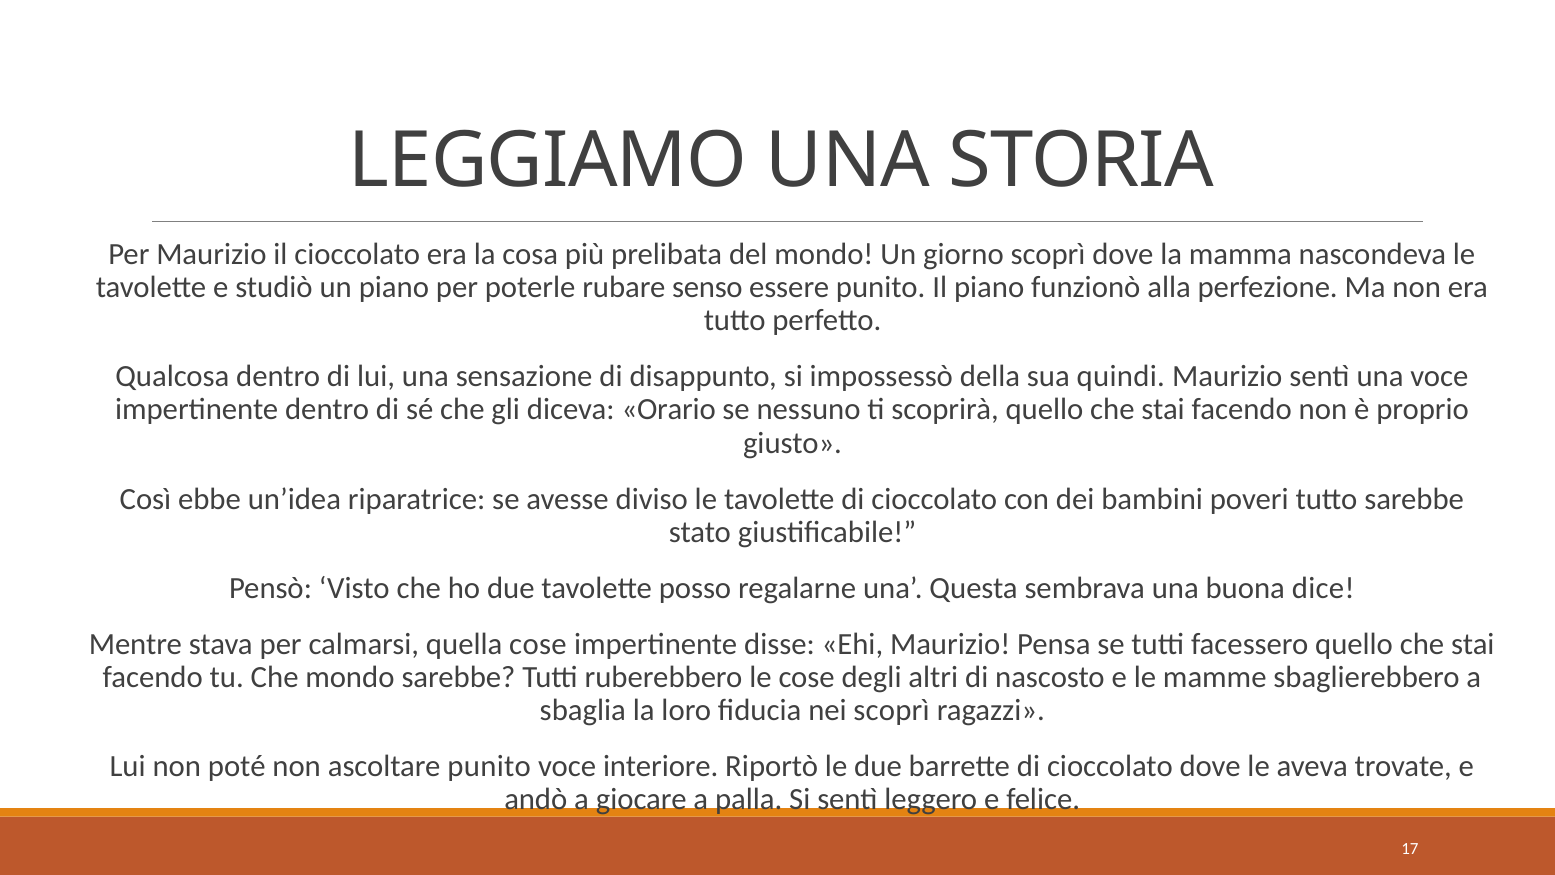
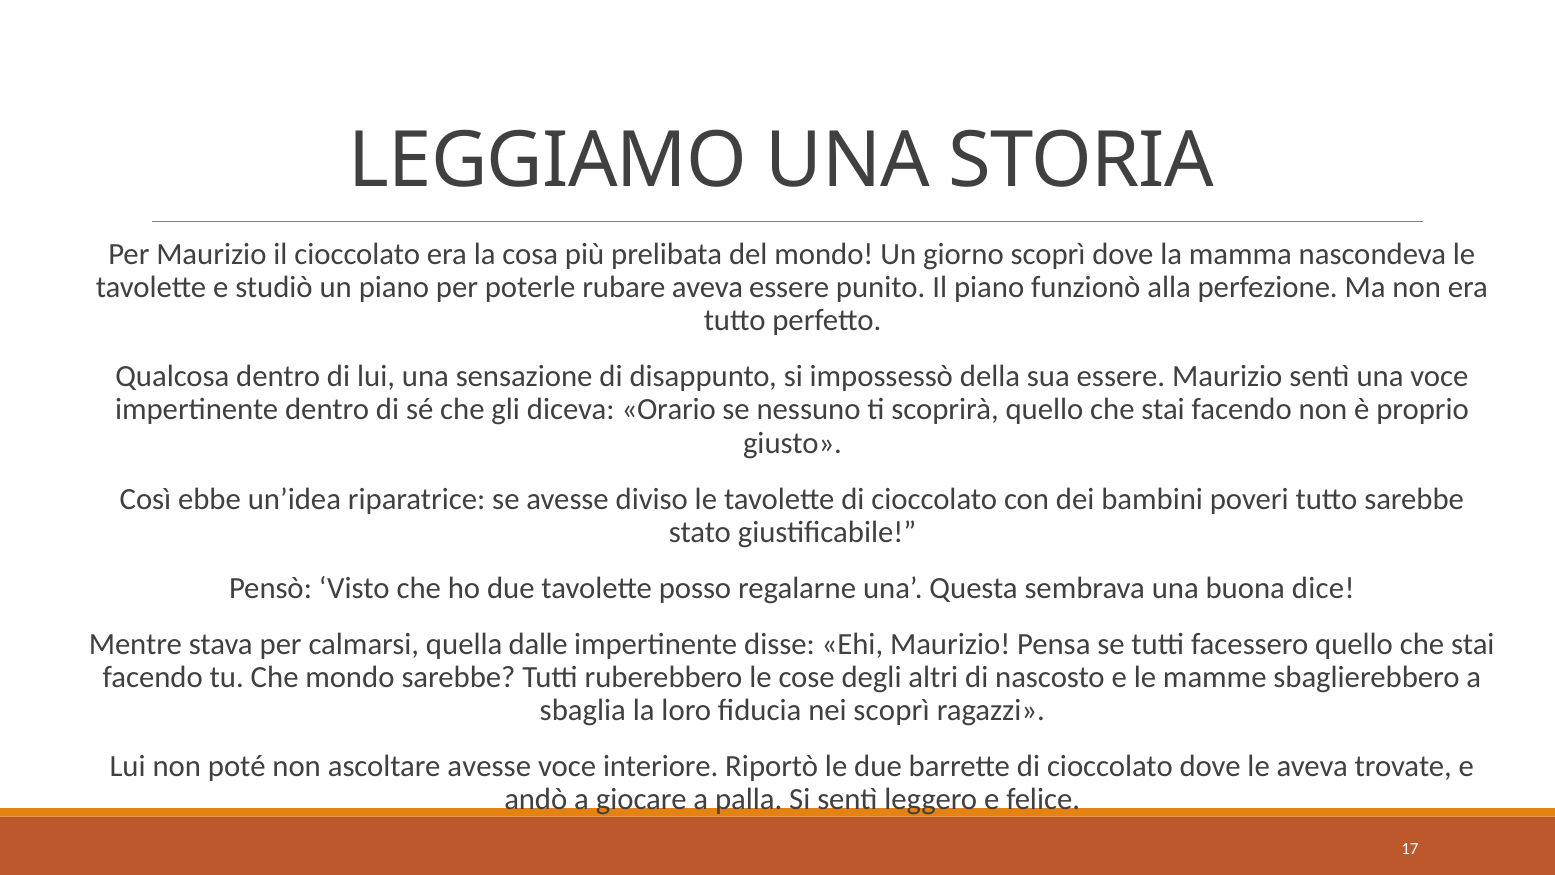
rubare senso: senso -> aveva
sua quindi: quindi -> essere
quella cose: cose -> dalle
ascoltare punito: punito -> avesse
